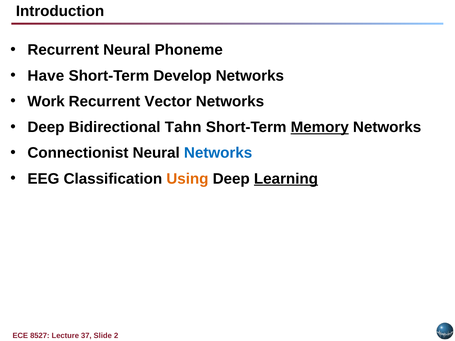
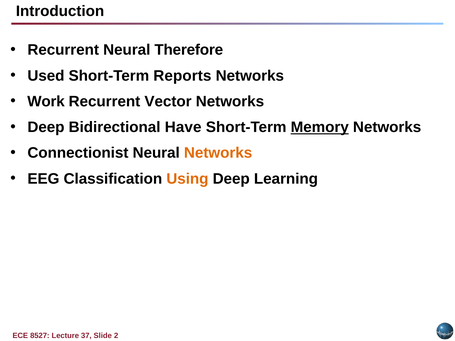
Phoneme: Phoneme -> Therefore
Have: Have -> Used
Develop: Develop -> Reports
Tahn: Tahn -> Have
Networks at (218, 153) colour: blue -> orange
Learning underline: present -> none
